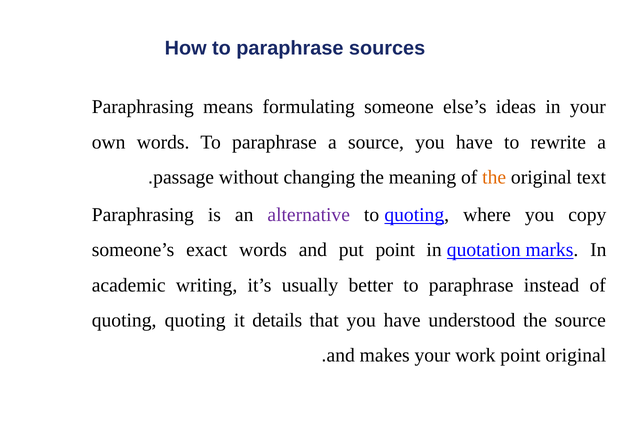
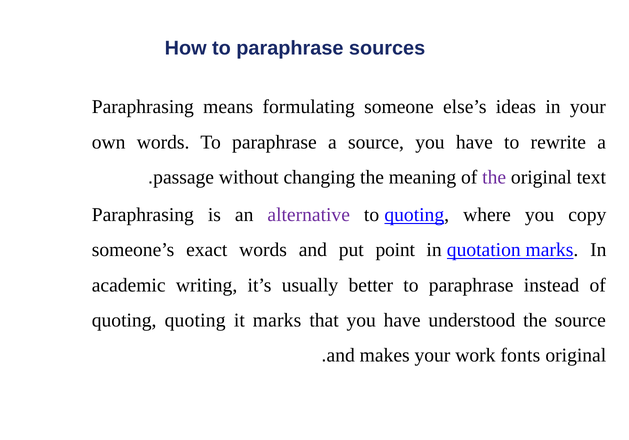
the at (494, 178) colour: orange -> purple
it details: details -> marks
work point: point -> fonts
